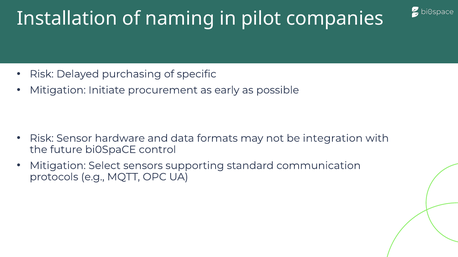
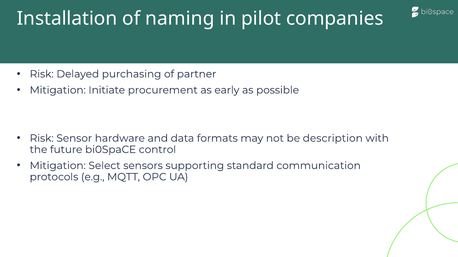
specific: specific -> partner
integration: integration -> description
